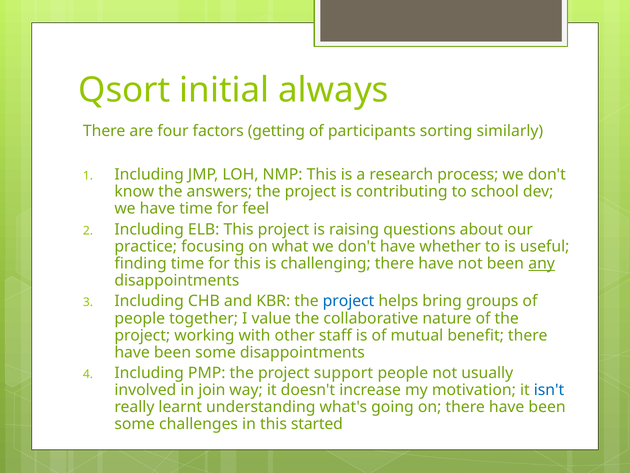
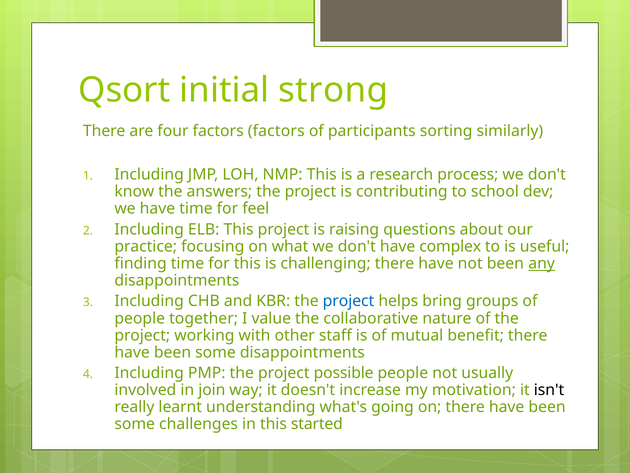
always: always -> strong
factors getting: getting -> factors
whether: whether -> complex
support: support -> possible
isn't colour: blue -> black
